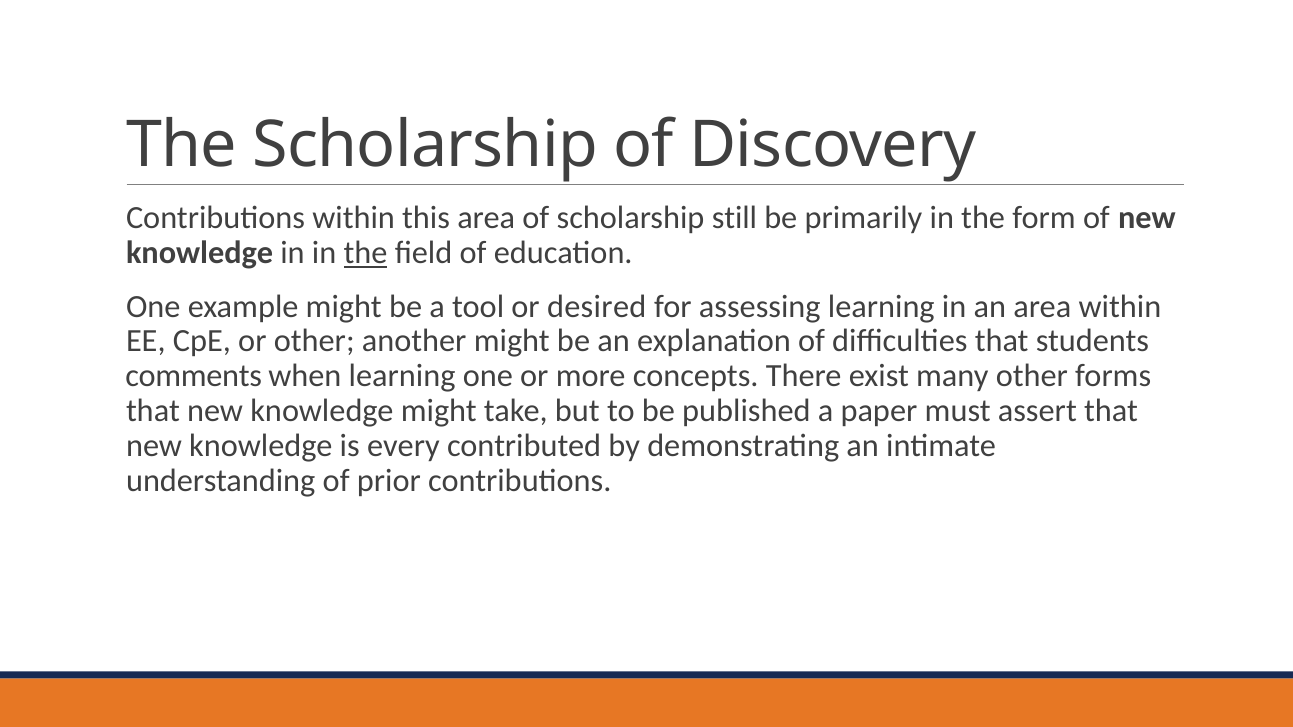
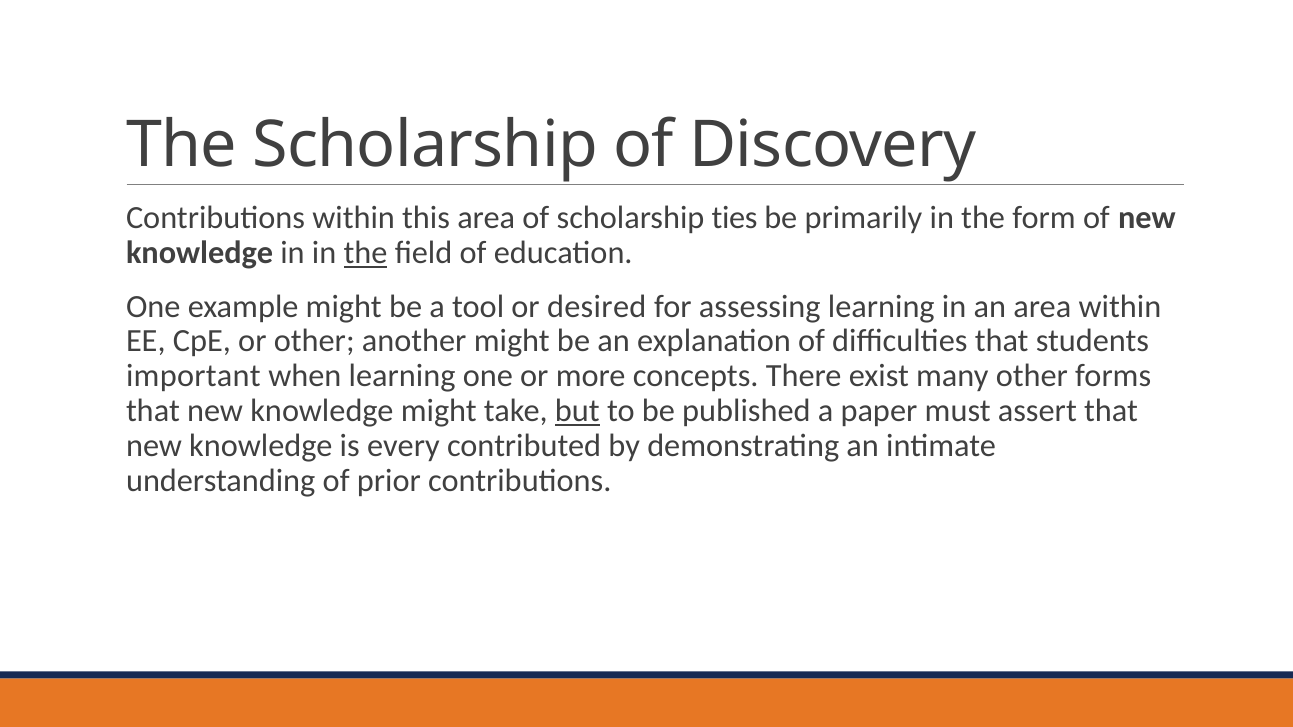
still: still -> ties
comments: comments -> important
but underline: none -> present
